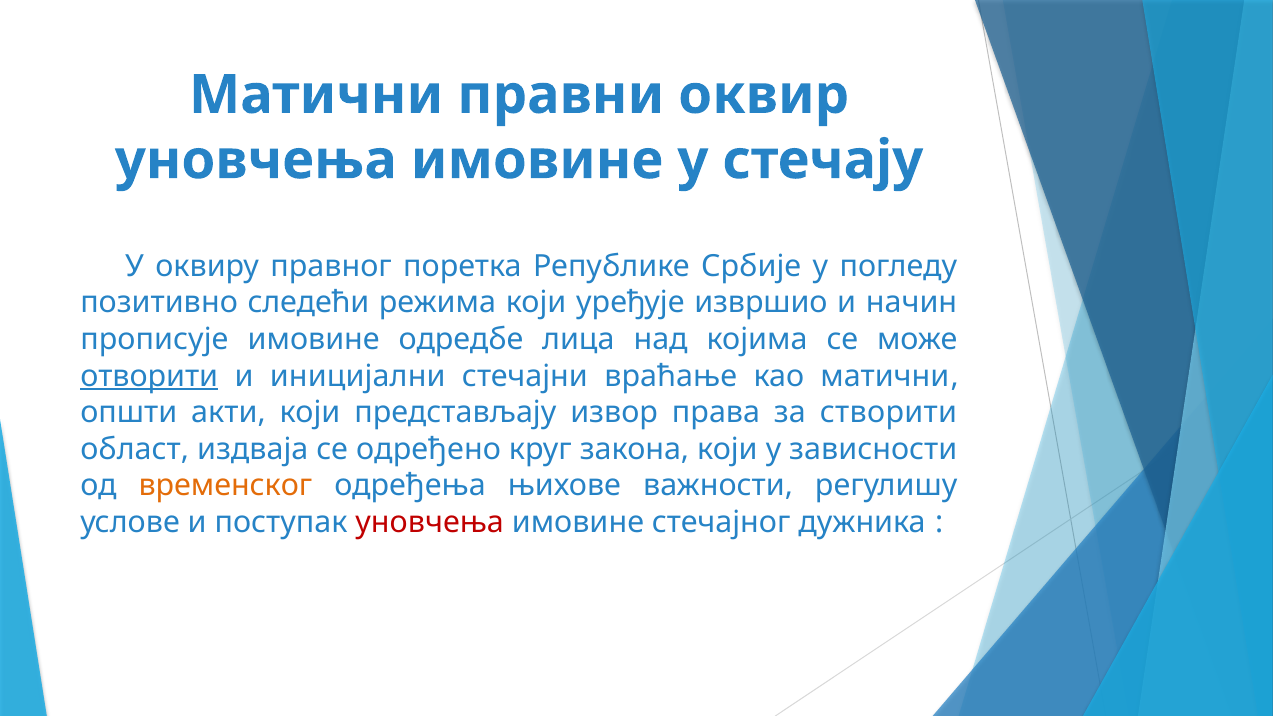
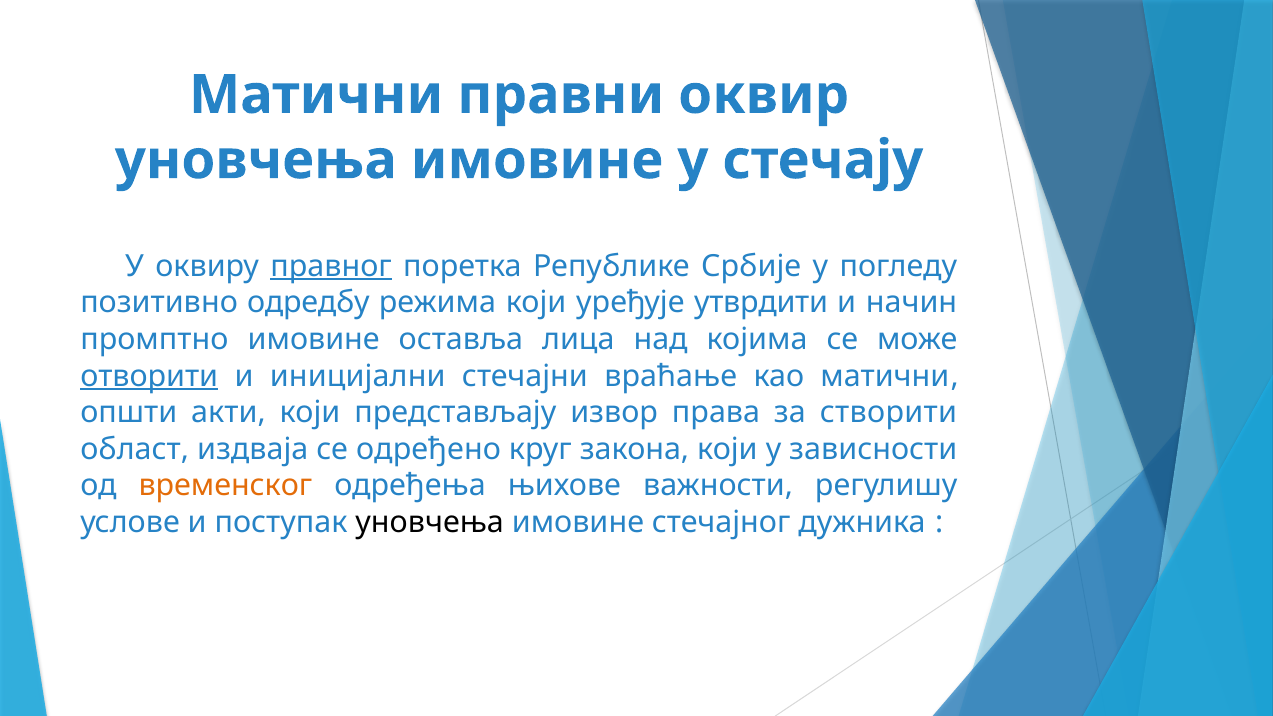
правног underline: none -> present
следећи: следећи -> одредбу
извршио: извршио -> утврдити
прописује: прописује -> промптно
одредбе: одредбе -> оставља
уновчења at (430, 522) colour: red -> black
